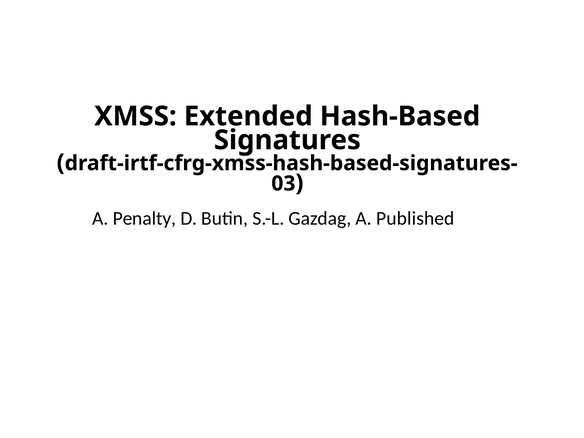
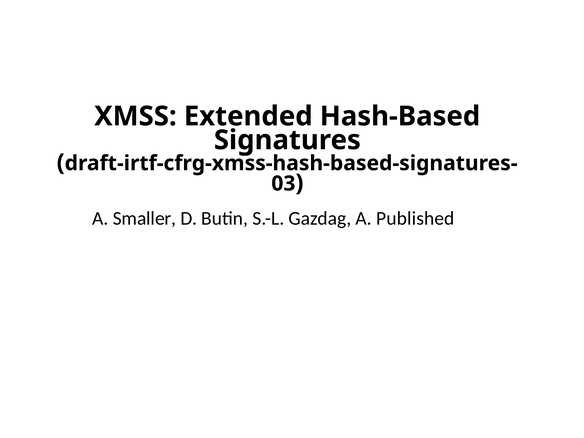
Penalty: Penalty -> Smaller
